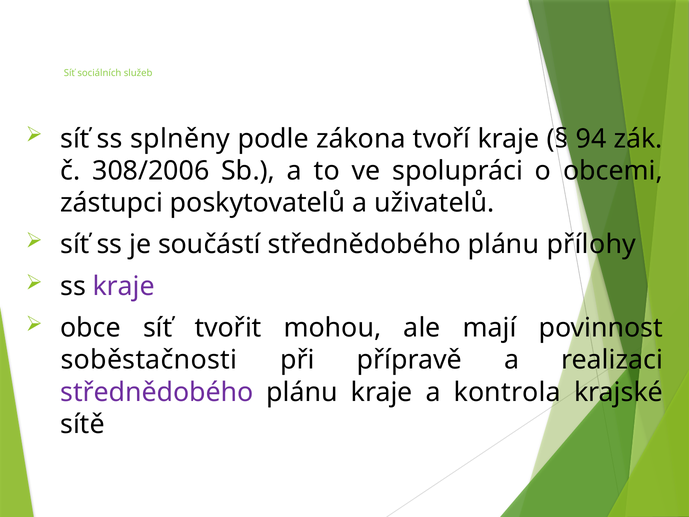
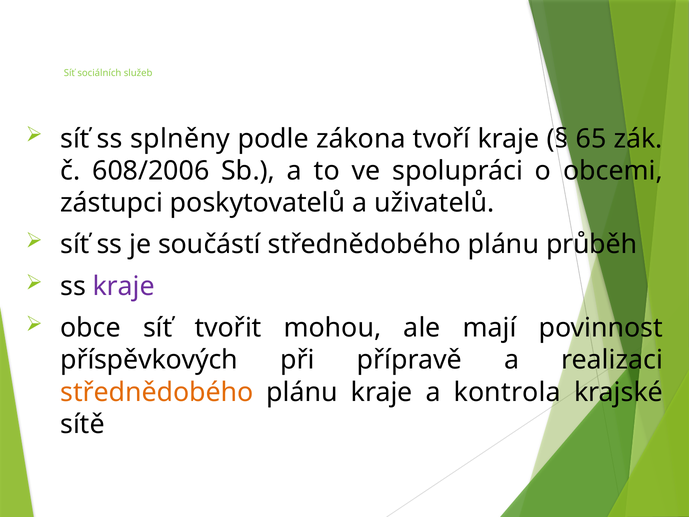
94: 94 -> 65
308/2006: 308/2006 -> 608/2006
přílohy: přílohy -> průběh
soběstačnosti: soběstačnosti -> příspěvkových
střednědobého at (157, 392) colour: purple -> orange
